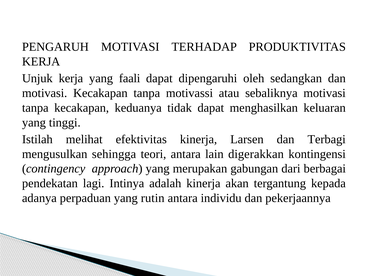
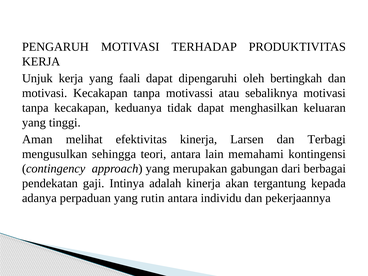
sedangkan: sedangkan -> bertingkah
Istilah: Istilah -> Aman
digerakkan: digerakkan -> memahami
lagi: lagi -> gaji
